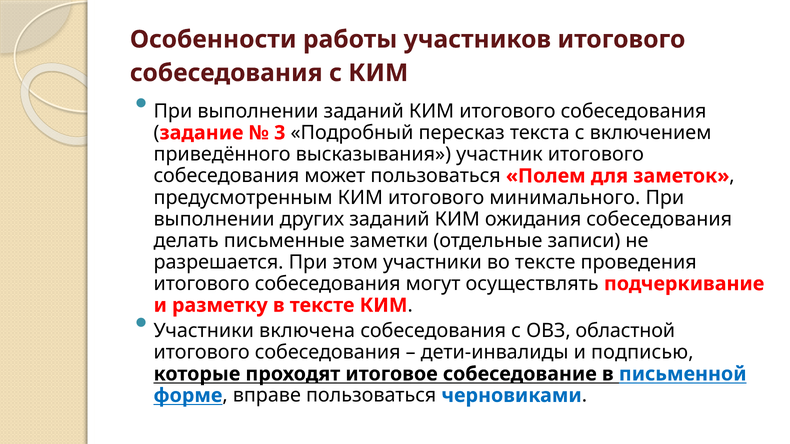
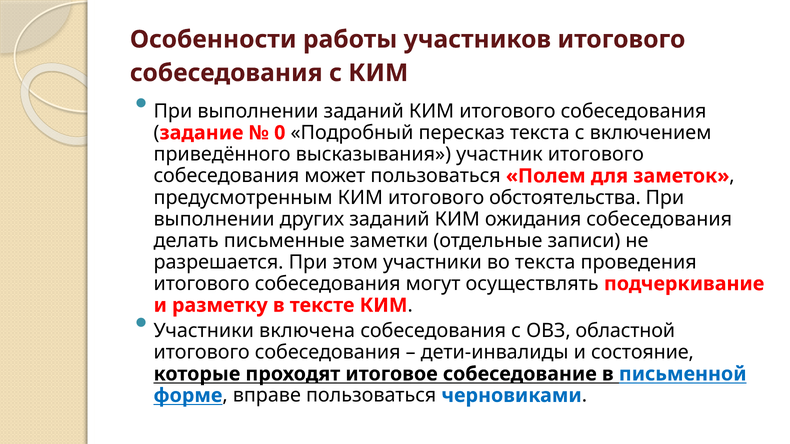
3: 3 -> 0
минимального: минимального -> обстоятельства
во тексте: тексте -> текста
подписью: подписью -> состояние
